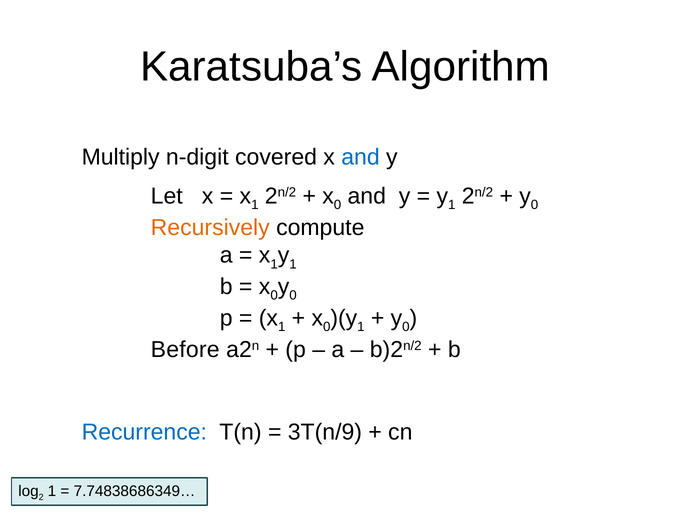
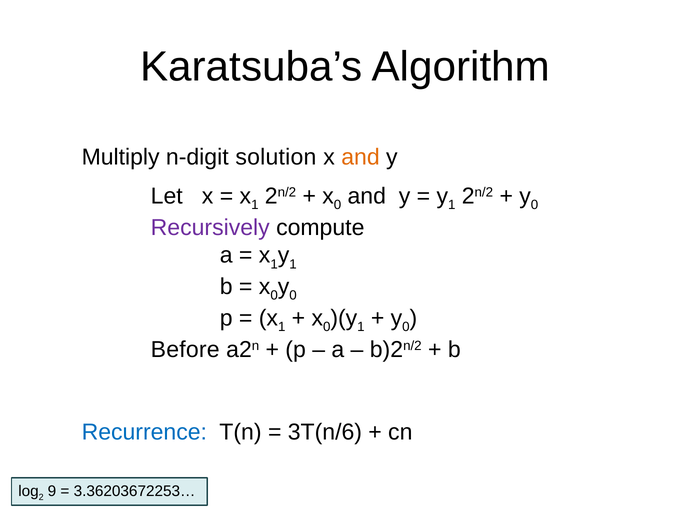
covered: covered -> solution
and at (361, 157) colour: blue -> orange
Recursively colour: orange -> purple
3T(n/9: 3T(n/9 -> 3T(n/6
1 at (52, 492): 1 -> 9
7.74838686349…: 7.74838686349… -> 3.36203672253…
